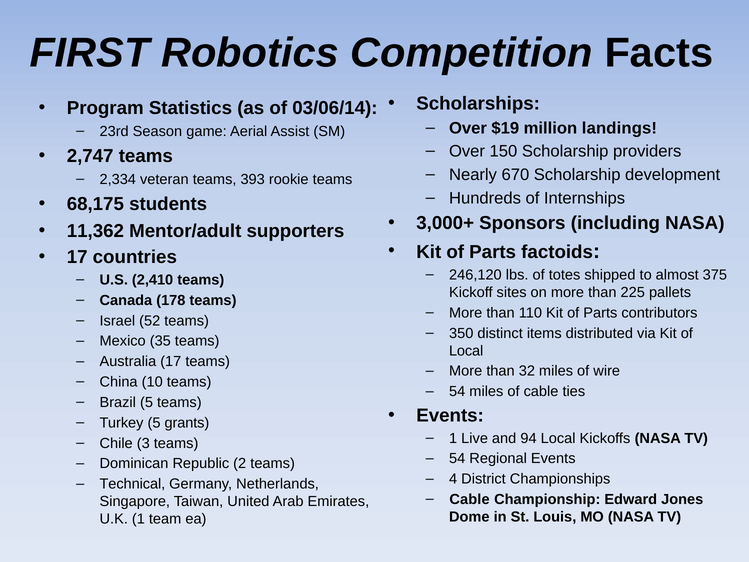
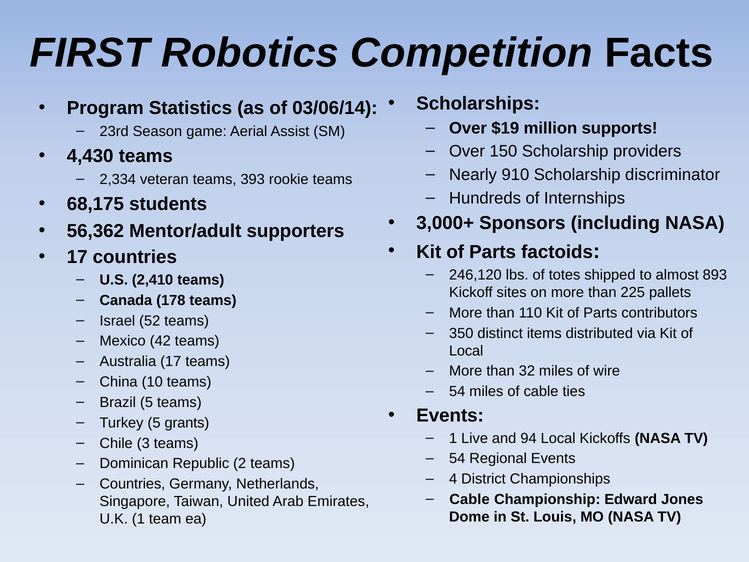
landings: landings -> supports
2,747: 2,747 -> 4,430
670: 670 -> 910
development: development -> discriminator
11,362: 11,362 -> 56,362
375: 375 -> 893
35: 35 -> 42
Technical at (132, 484): Technical -> Countries
